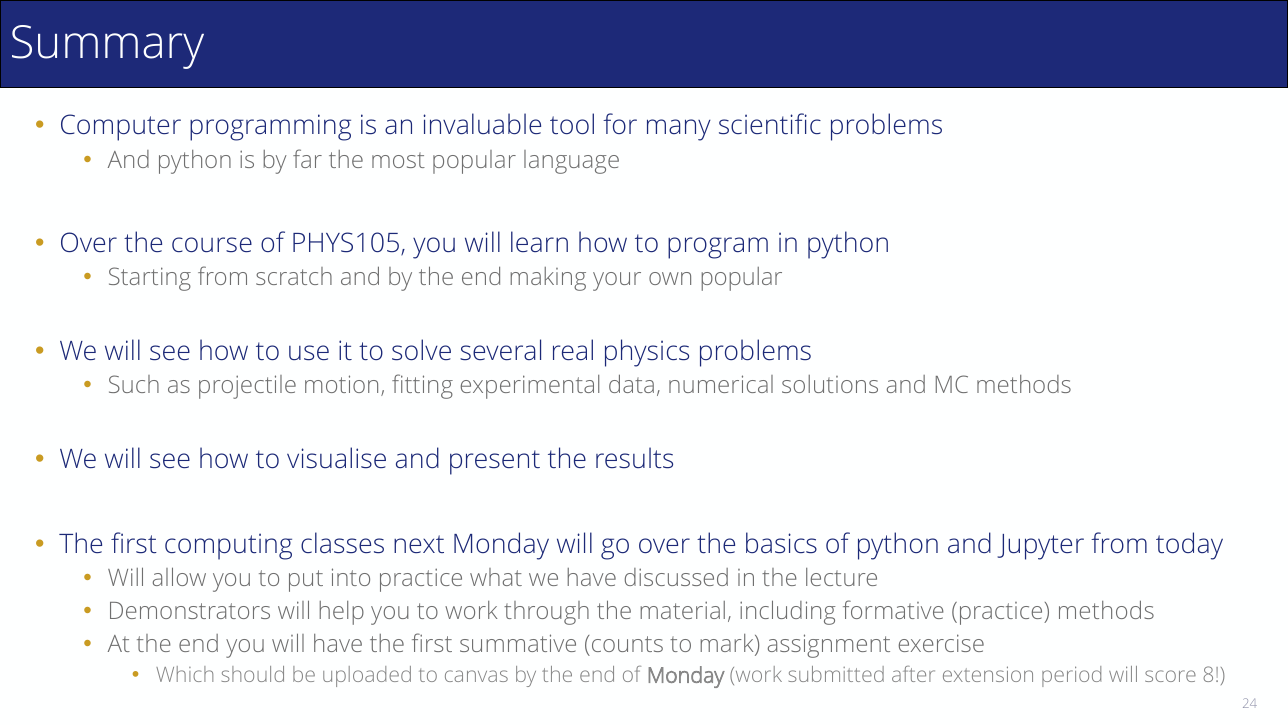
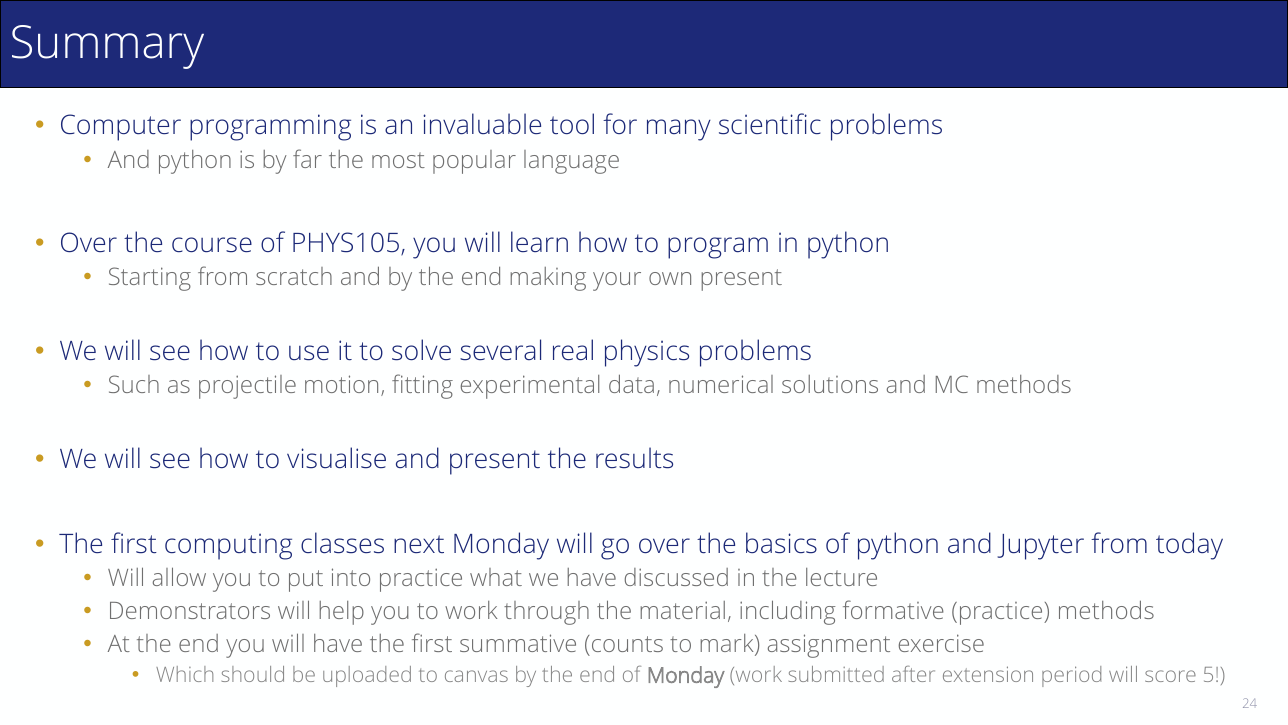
own popular: popular -> present
8: 8 -> 5
